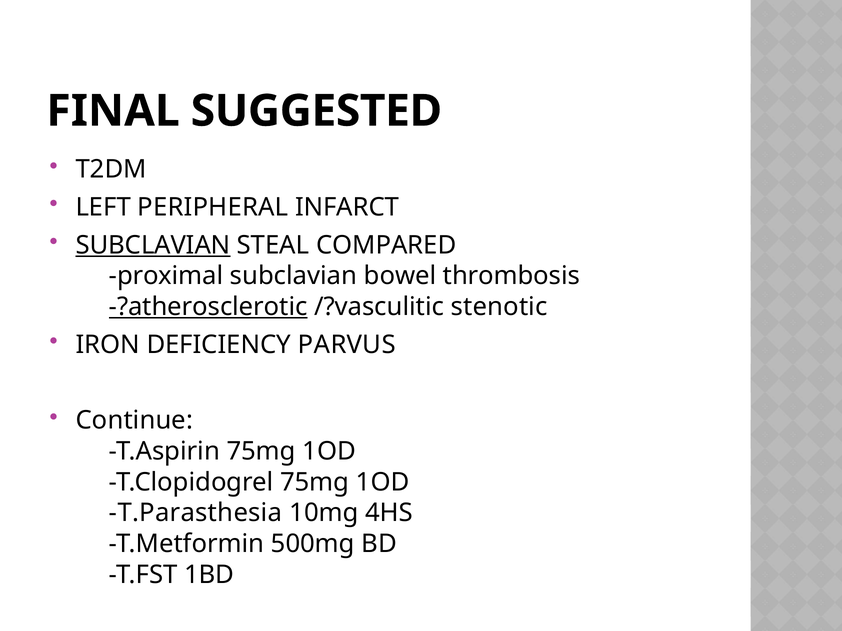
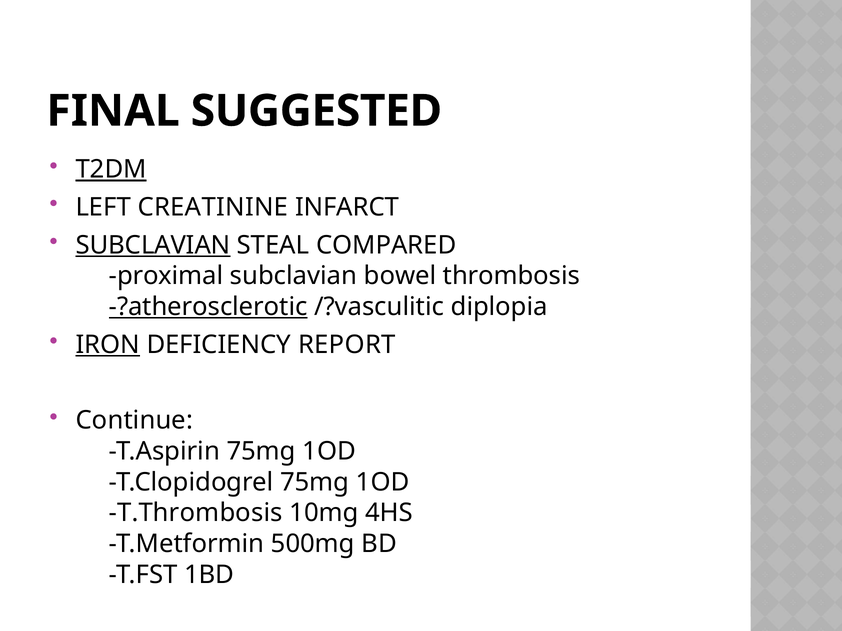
T2DM underline: none -> present
PERIPHERAL: PERIPHERAL -> CREATININE
stenotic: stenotic -> diplopia
IRON underline: none -> present
PARVUS: PARVUS -> REPORT
T.Parasthesia: T.Parasthesia -> T.Thrombosis
